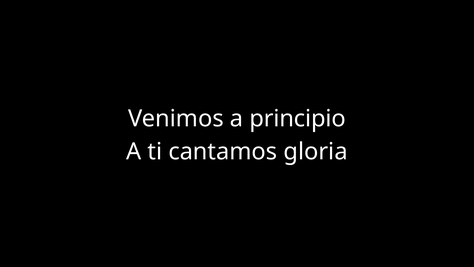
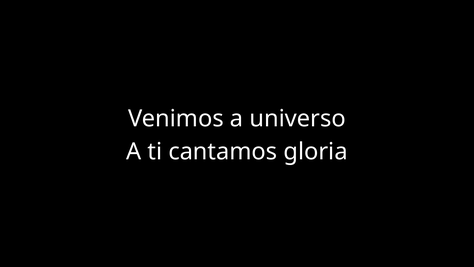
principio: principio -> universo
